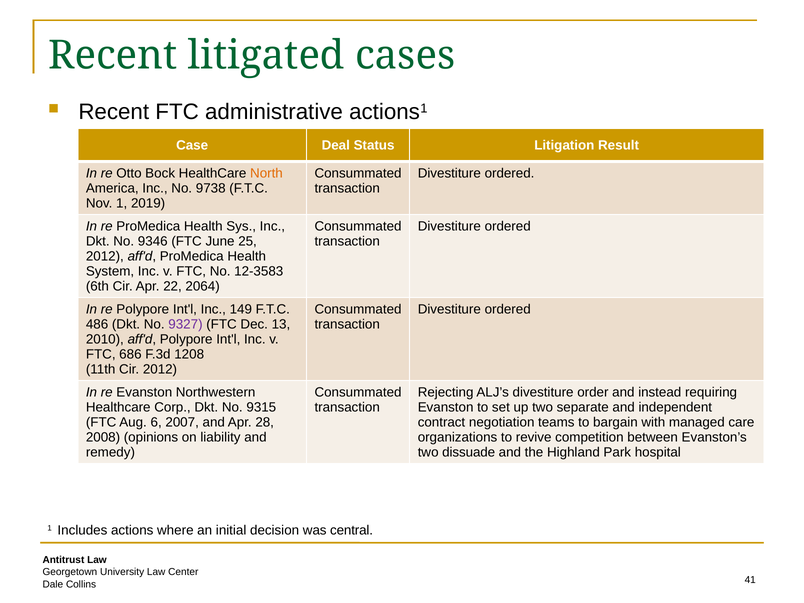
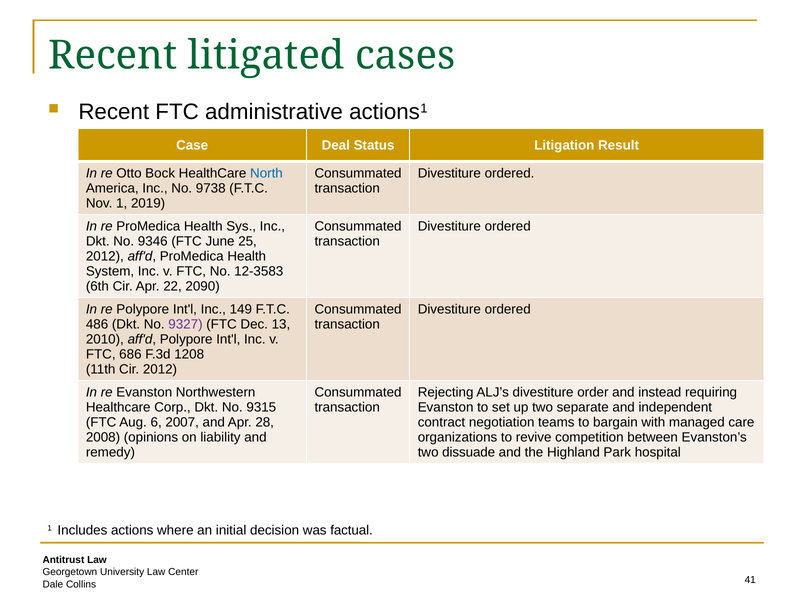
North colour: orange -> blue
2064: 2064 -> 2090
central: central -> factual
